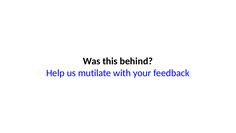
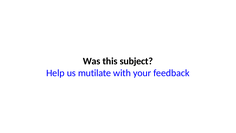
behind: behind -> subject
